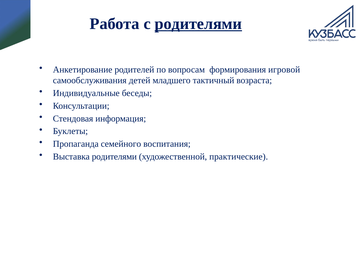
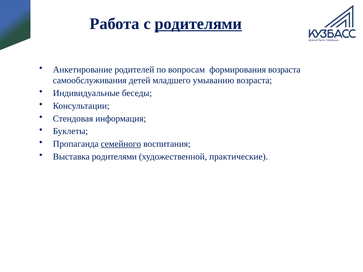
формирования игровой: игровой -> возраста
тактичный: тактичный -> умыванию
семейного underline: none -> present
